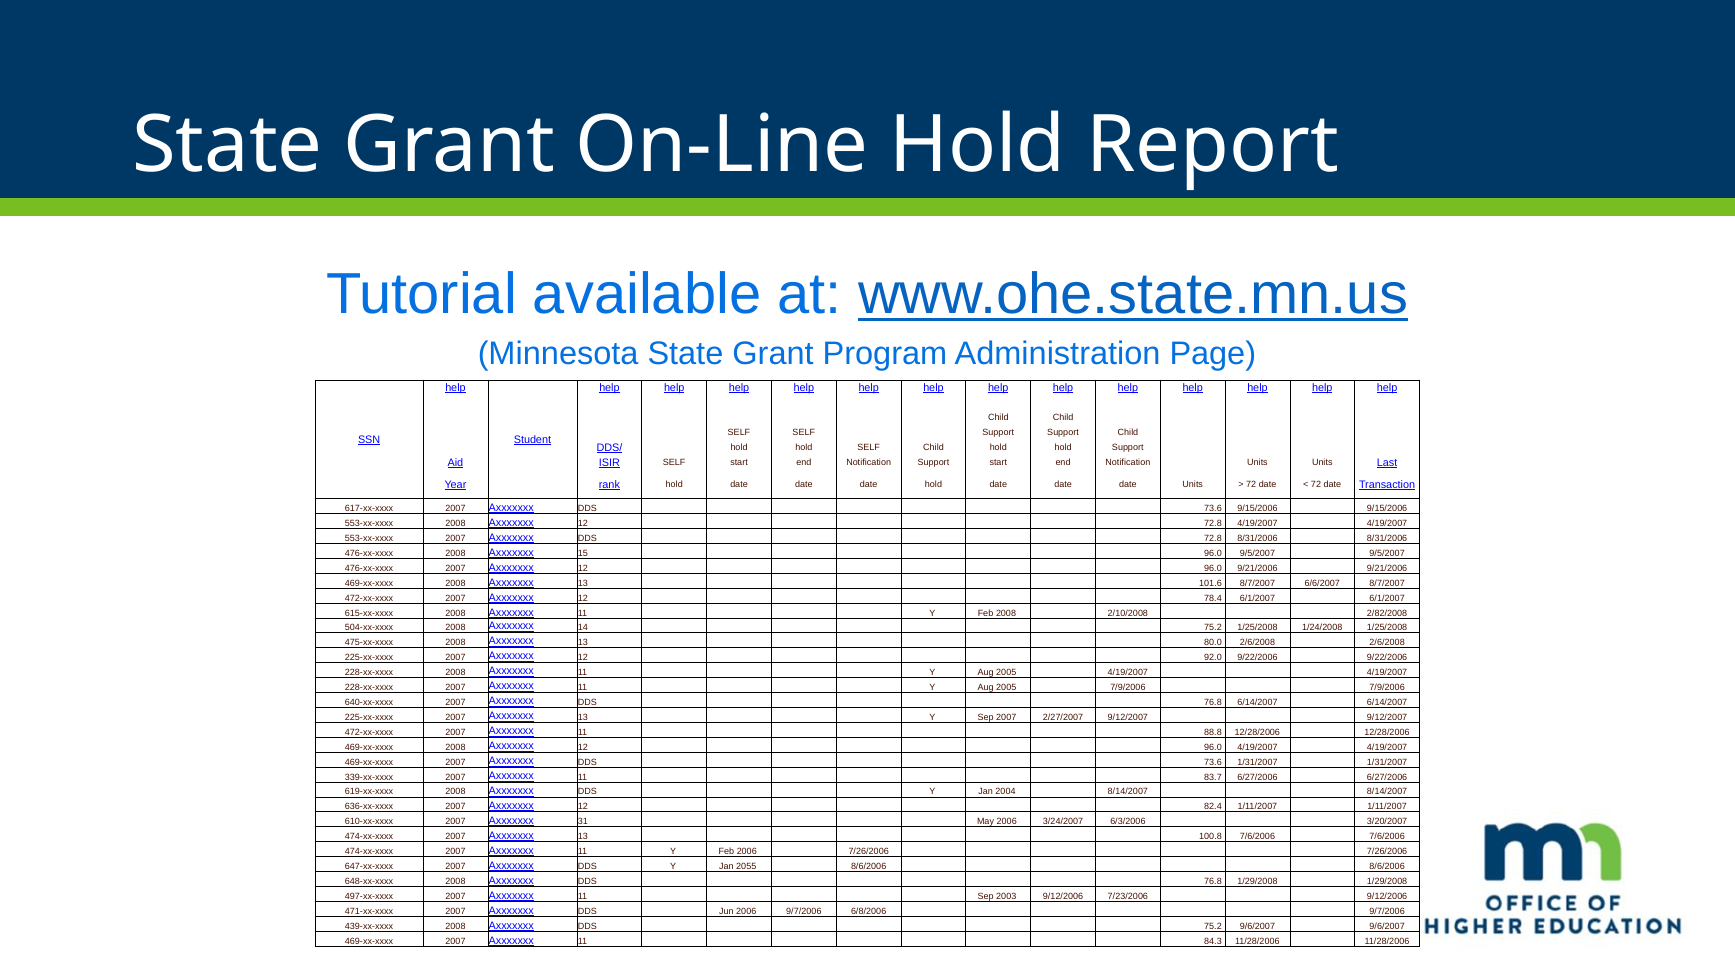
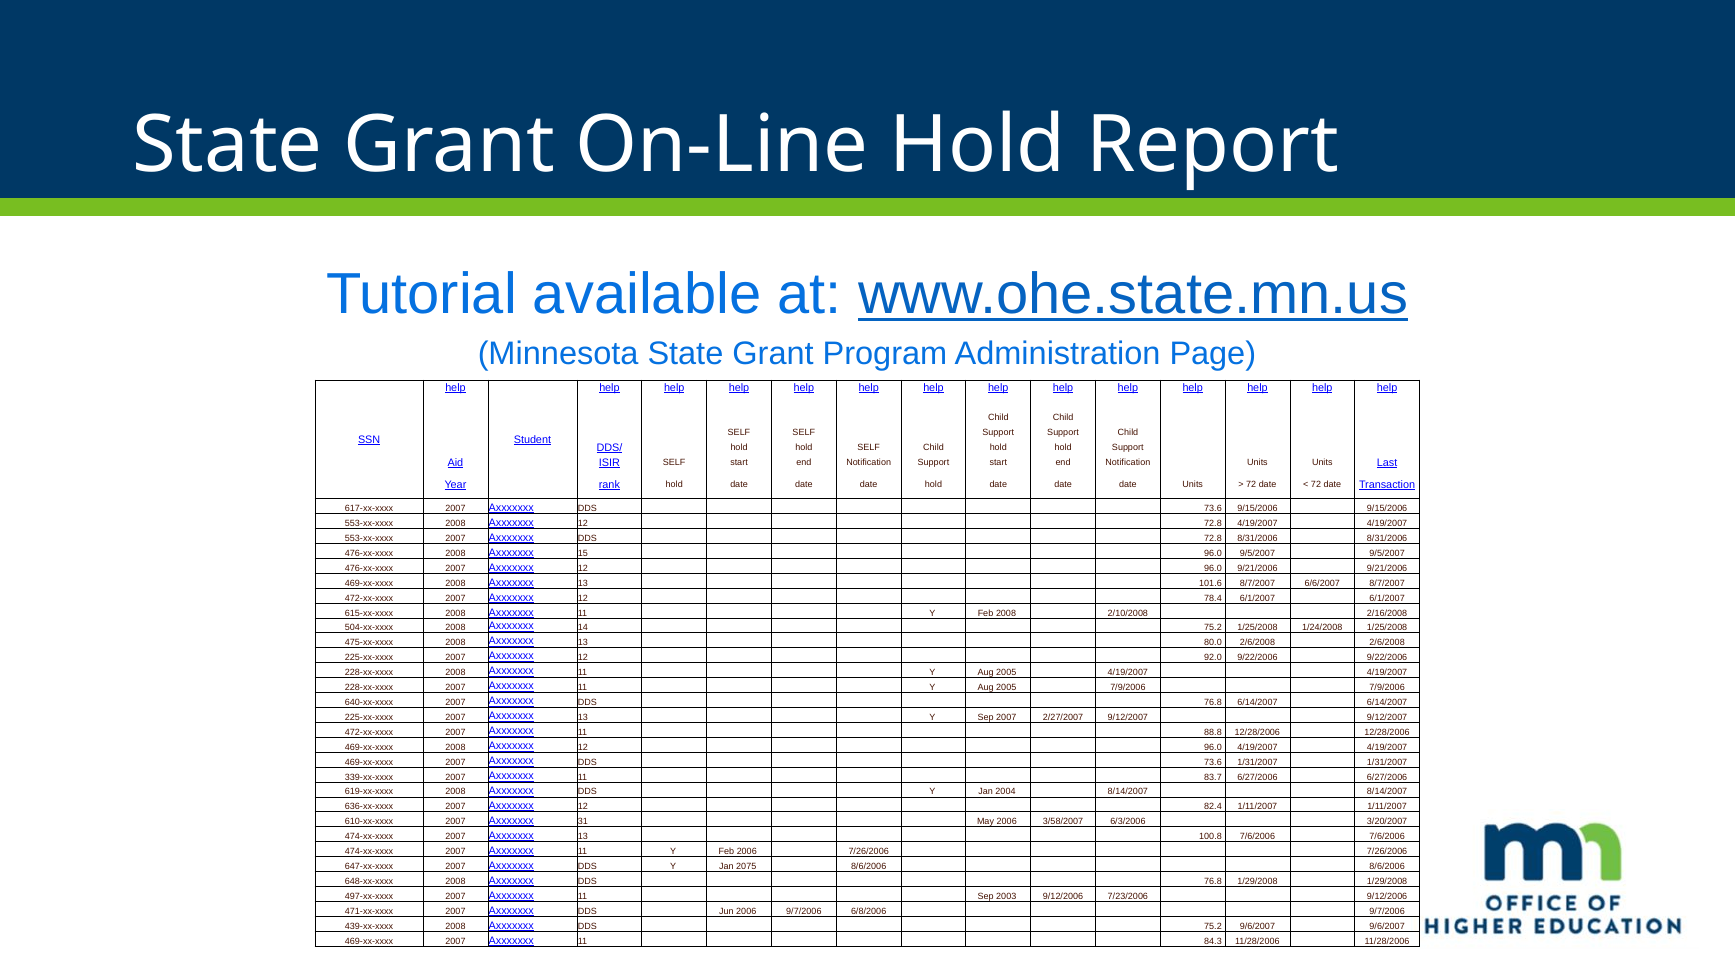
2/82/2008: 2/82/2008 -> 2/16/2008
3/24/2007: 3/24/2007 -> 3/58/2007
2055: 2055 -> 2075
